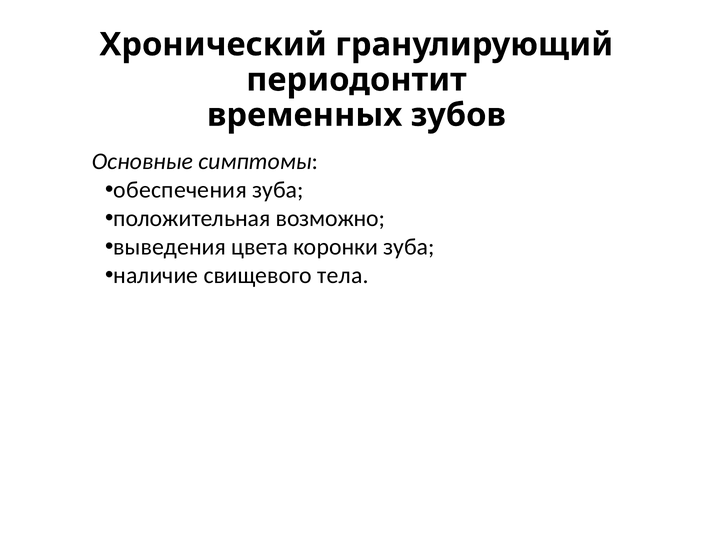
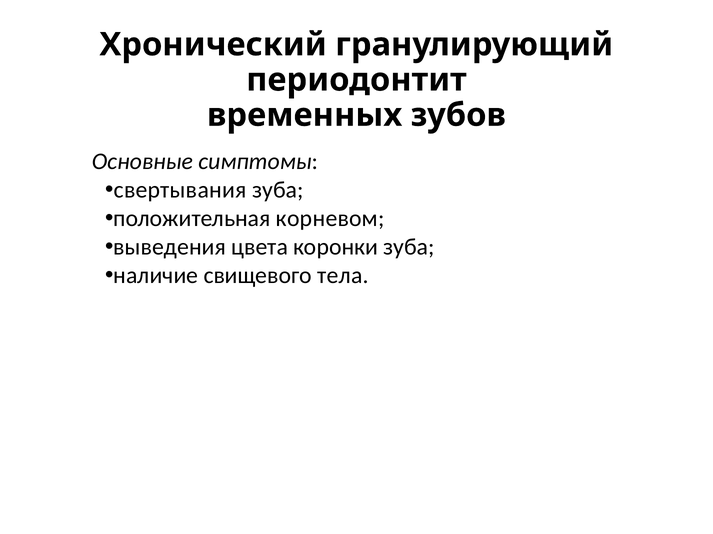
обеспечения: обеспечения -> свертывания
возможно: возможно -> корневом
